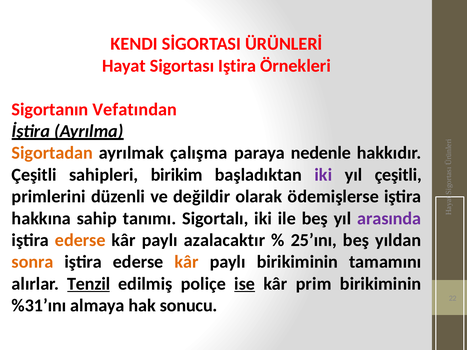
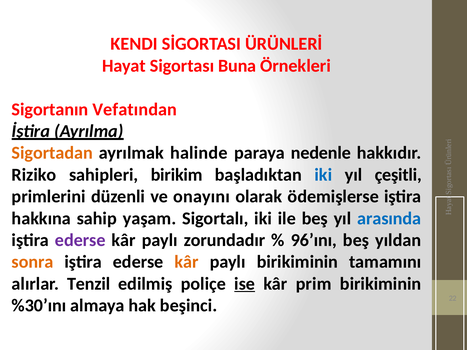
Sigortası Iştira: Iştira -> Buna
çalışma: çalışma -> halinde
Çeşitli at (34, 175): Çeşitli -> Riziko
iki at (323, 175) colour: purple -> blue
değildir: değildir -> onayını
tanımı: tanımı -> yaşam
arasında colour: purple -> blue
ederse at (80, 240) colour: orange -> purple
azalacaktır: azalacaktır -> zorundadır
25’ını: 25’ını -> 96’ını
Tenzil underline: present -> none
%31’ını: %31’ını -> %30’ını
sonucu: sonucu -> beşinci
